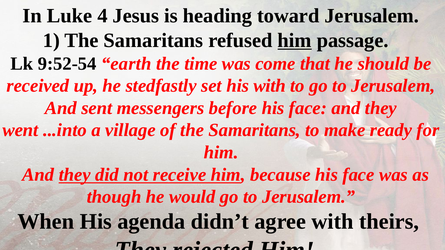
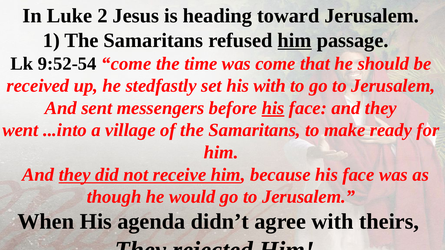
4: 4 -> 2
9:52-54 earth: earth -> come
his at (273, 108) underline: none -> present
